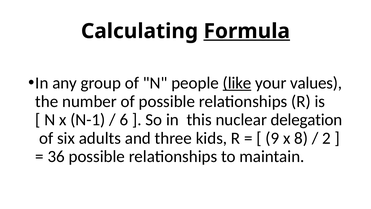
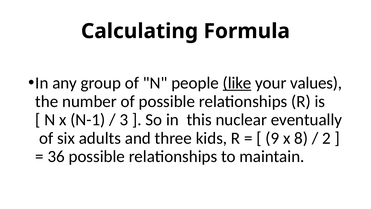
Formula underline: present -> none
6: 6 -> 3
delegation: delegation -> eventually
